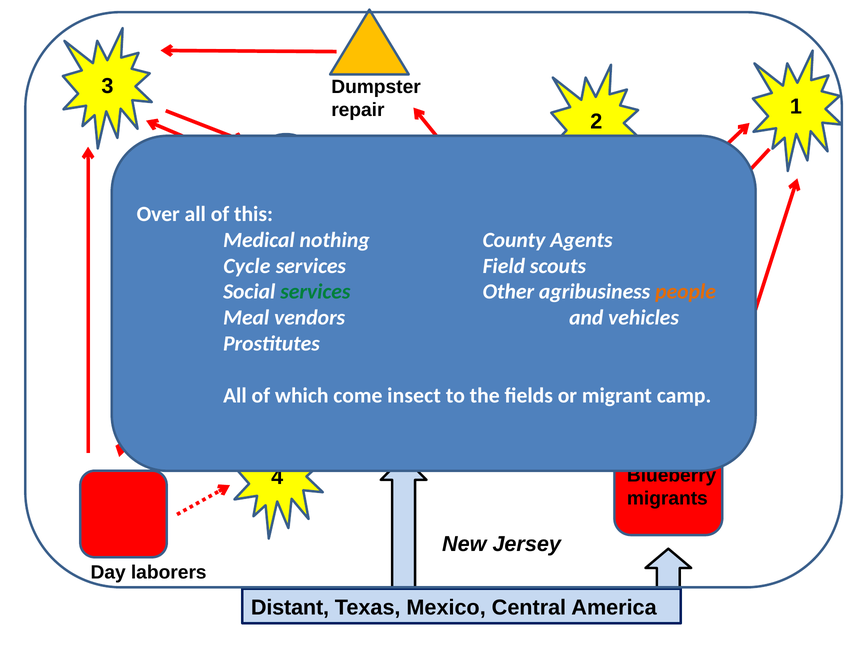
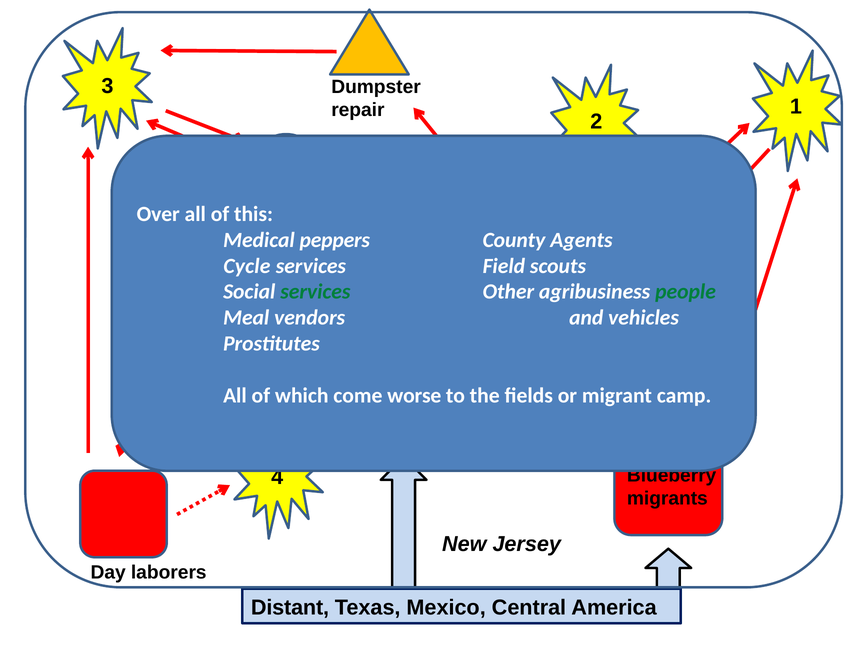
nothing: nothing -> peppers
people colour: orange -> green
insect: insect -> worse
